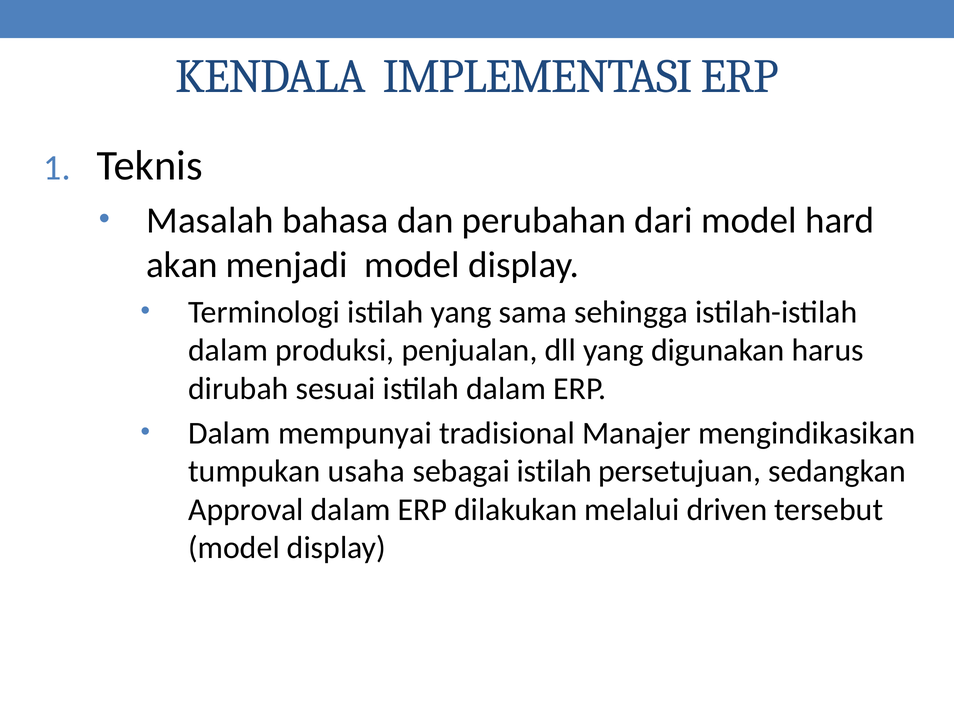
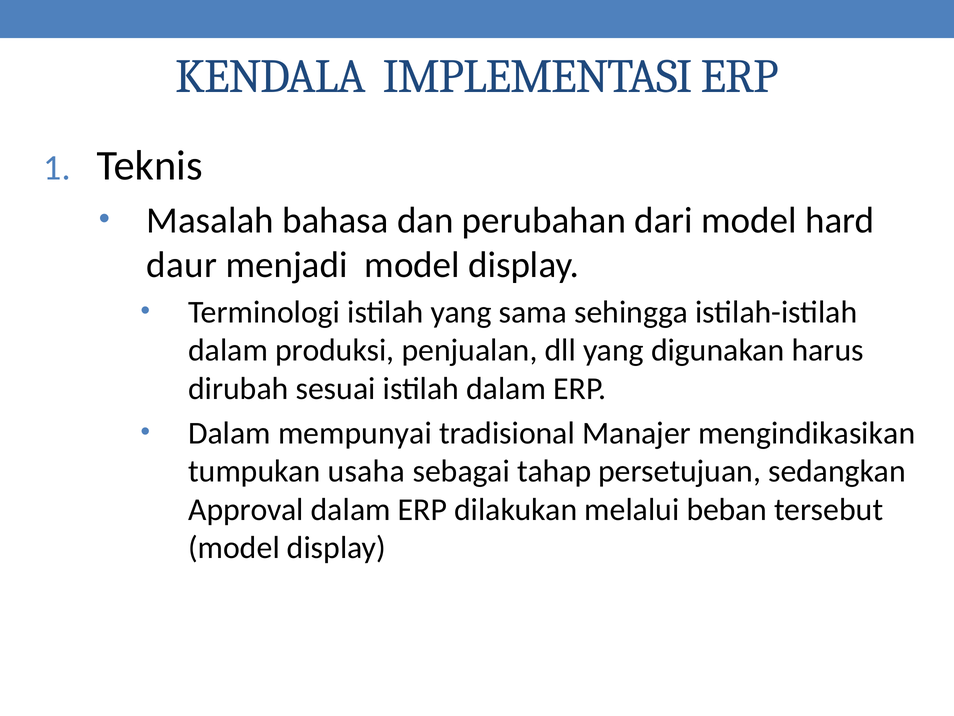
akan: akan -> daur
sebagai istilah: istilah -> tahap
driven: driven -> beban
